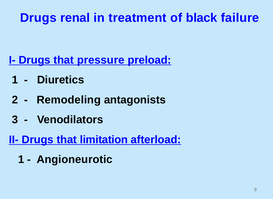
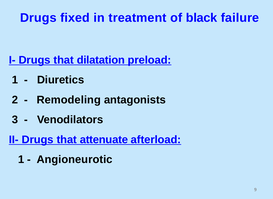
renal: renal -> fixed
pressure: pressure -> dilatation
limitation: limitation -> attenuate
